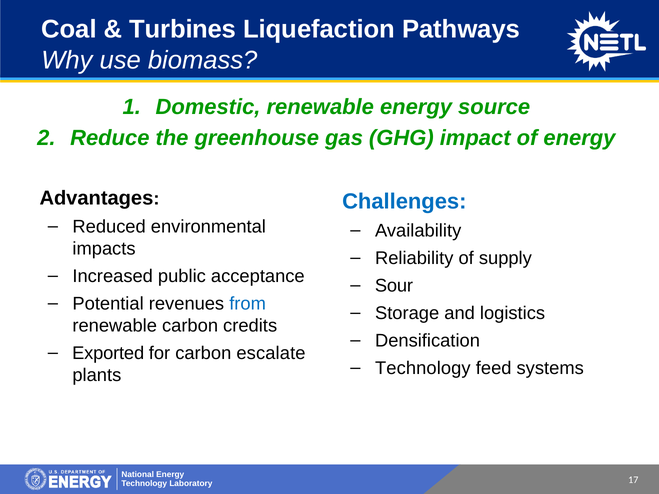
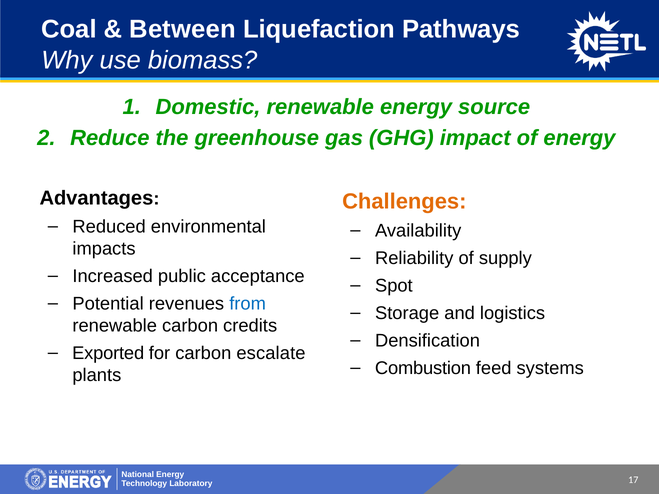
Turbines: Turbines -> Between
Challenges colour: blue -> orange
Sour: Sour -> Spot
Technology at (423, 368): Technology -> Combustion
